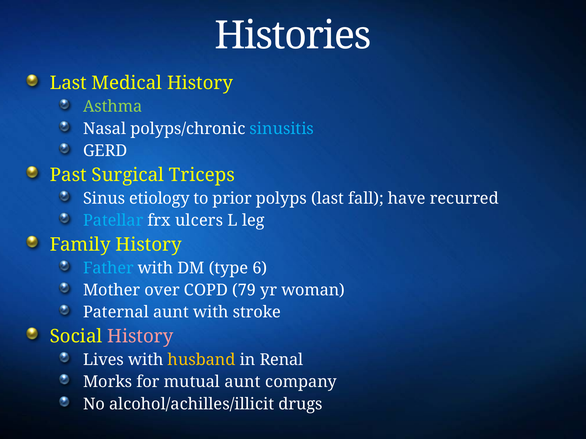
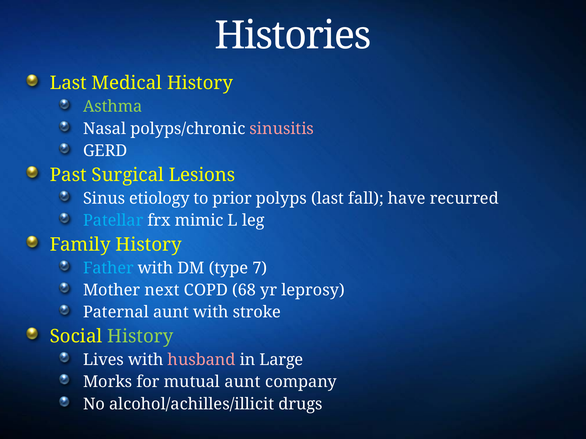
sinusitis colour: light blue -> pink
Triceps: Triceps -> Lesions
ulcers: ulcers -> mimic
6: 6 -> 7
over: over -> next
79: 79 -> 68
woman: woman -> leprosy
History at (140, 337) colour: pink -> light green
husband colour: yellow -> pink
Renal: Renal -> Large
